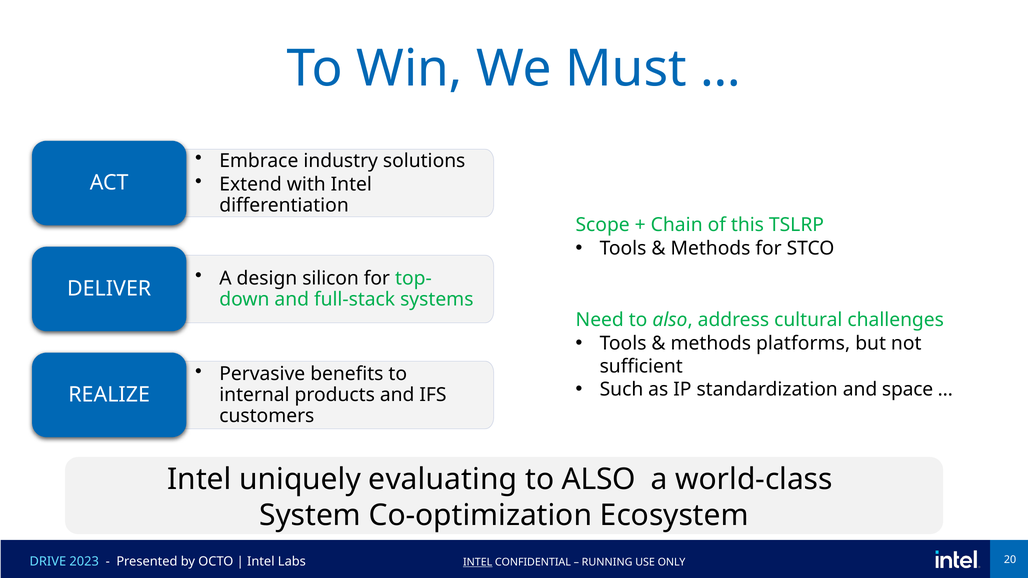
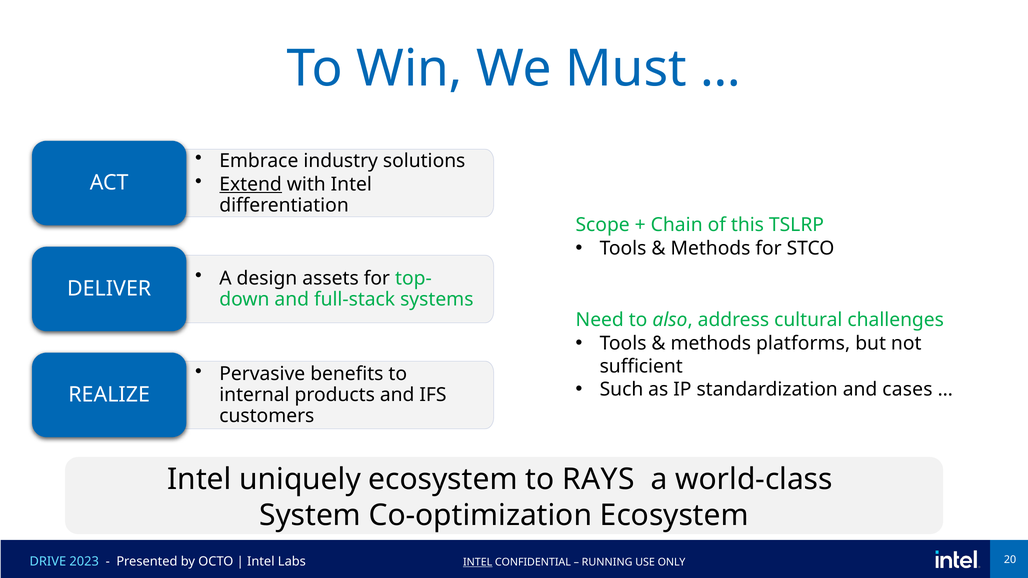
Extend underline: none -> present
silicon: silicon -> assets
space: space -> cases
uniquely evaluating: evaluating -> ecosystem
ALSO at (599, 480): ALSO -> RAYS
